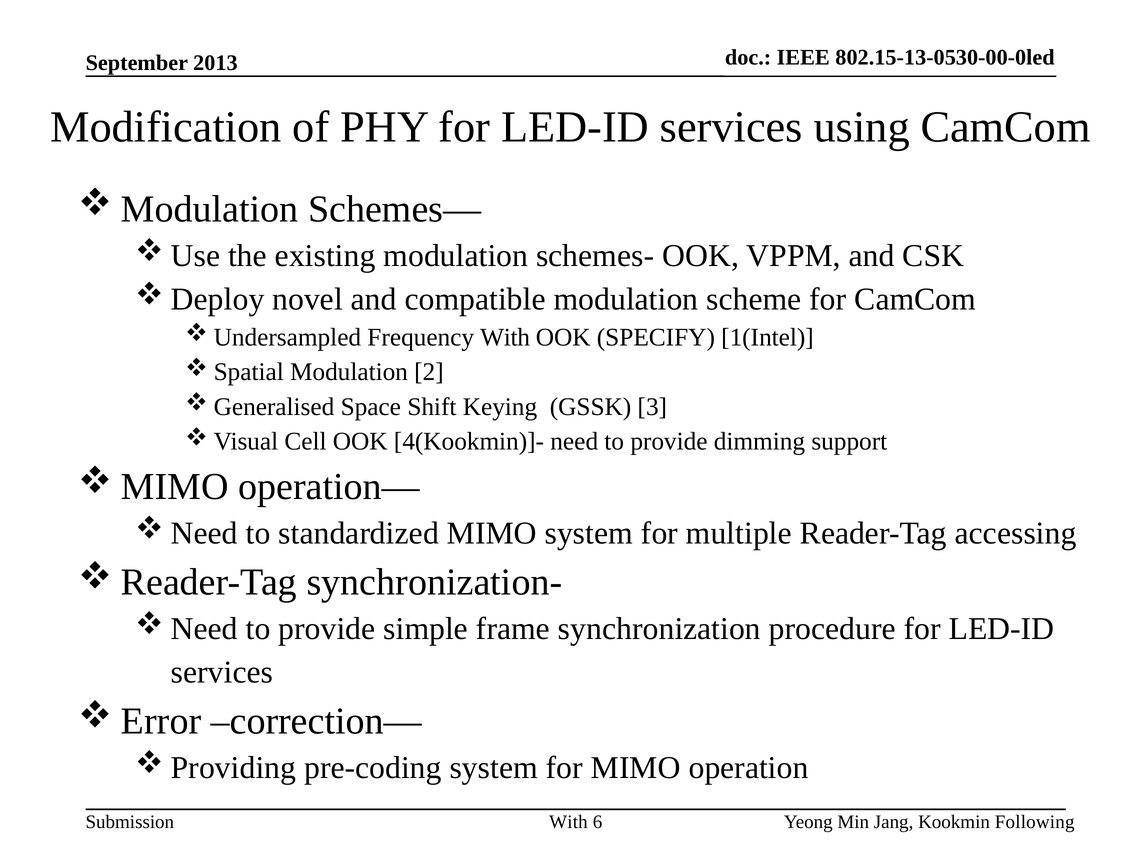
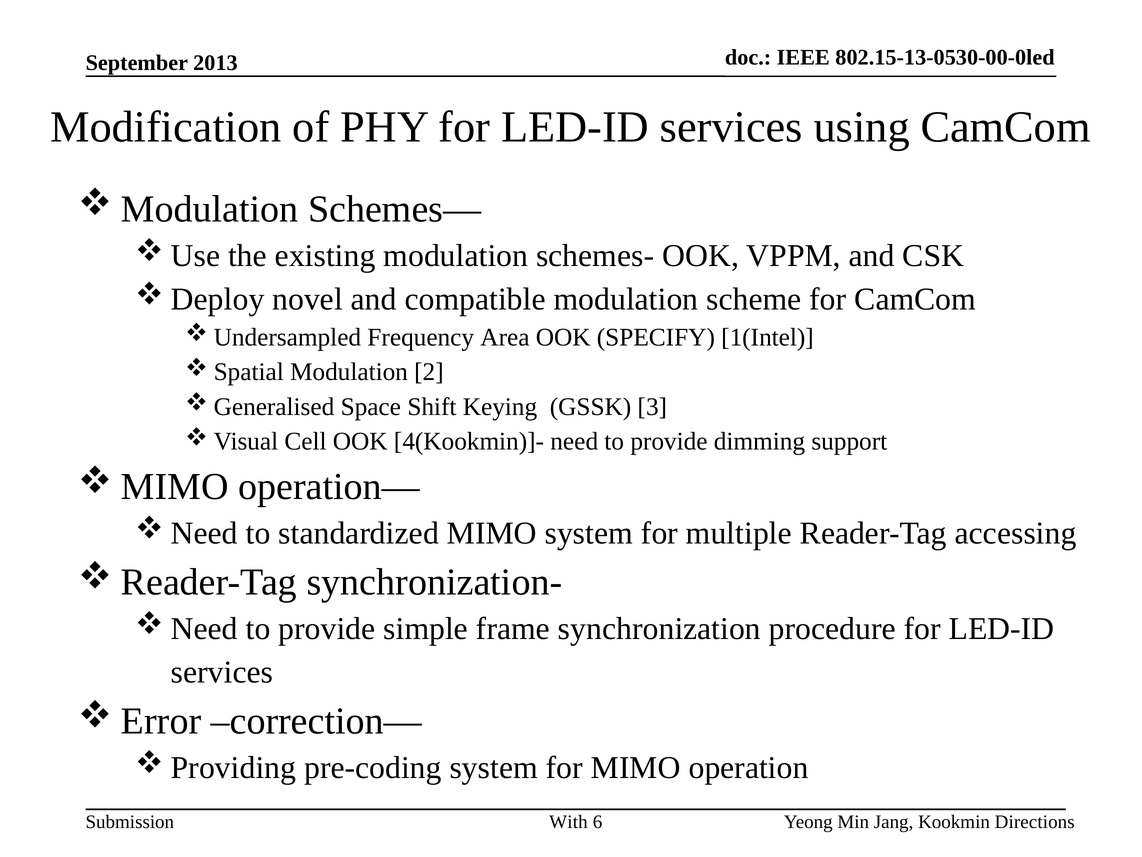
Frequency With: With -> Area
Following: Following -> Directions
